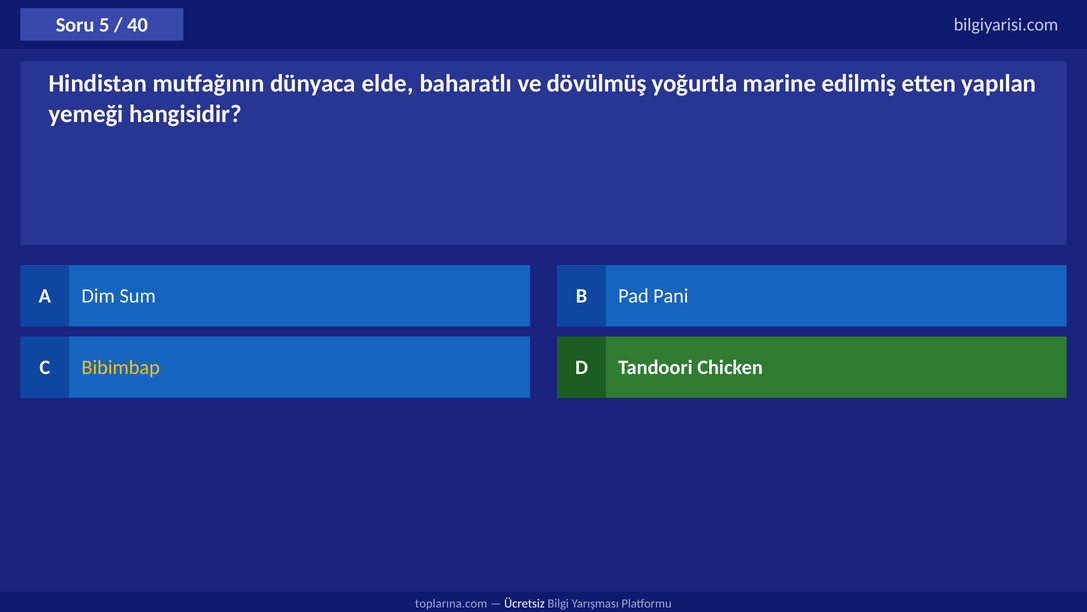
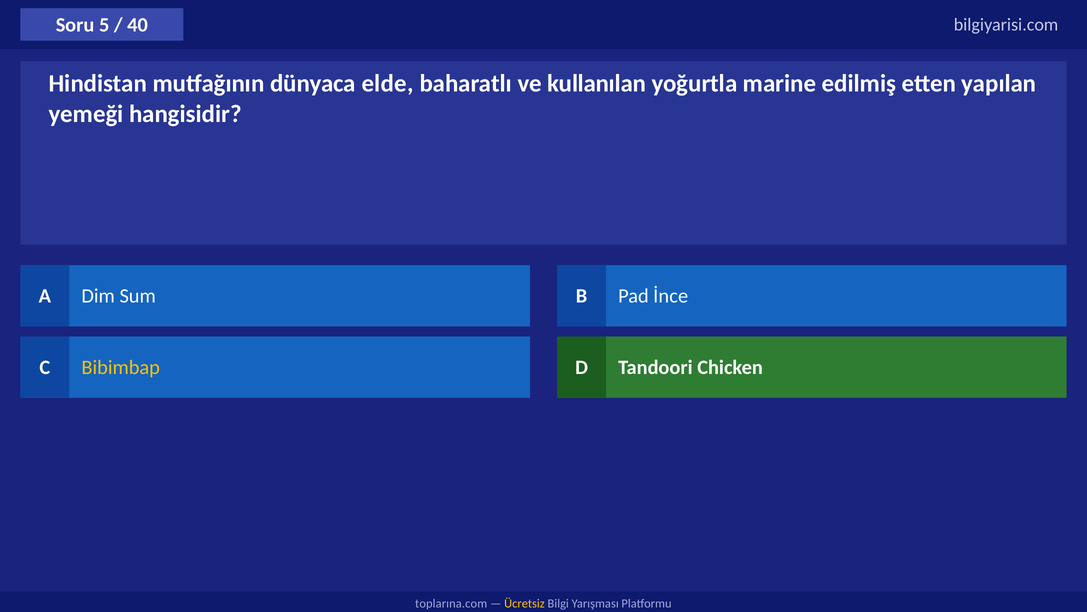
dövülmüş: dövülmüş -> kullanılan
Pani: Pani -> İnce
Ücretsiz colour: white -> yellow
